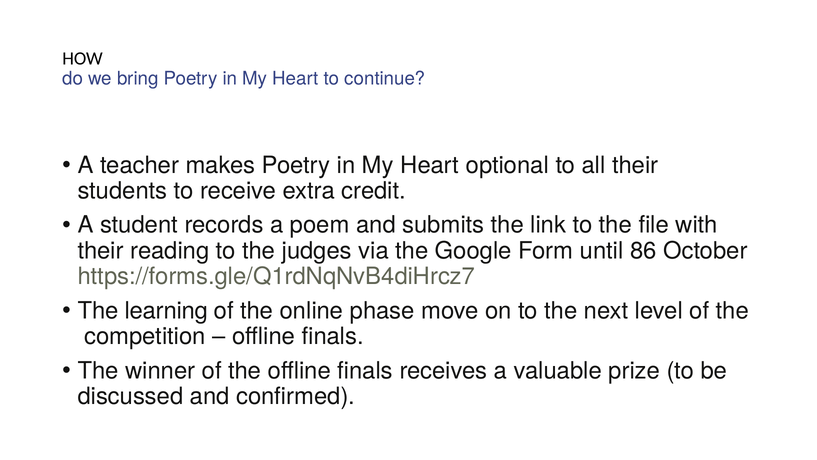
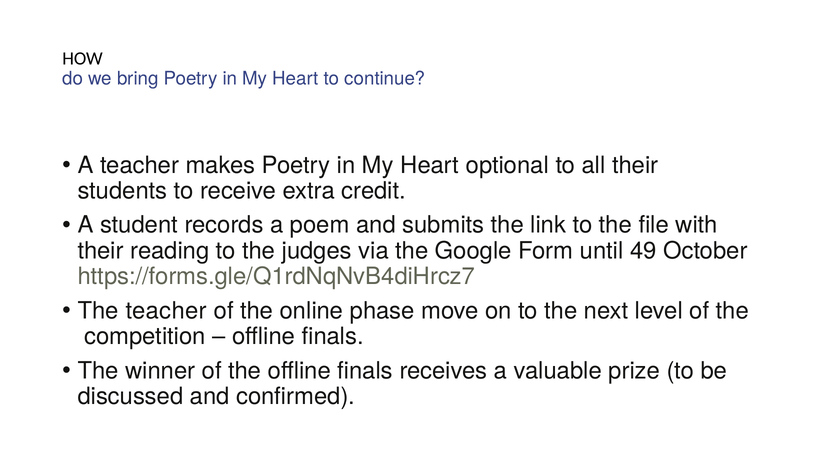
86: 86 -> 49
The learning: learning -> teacher
